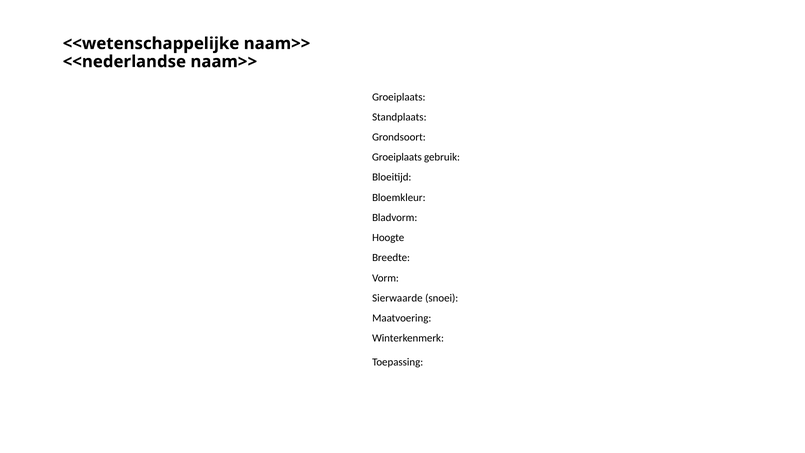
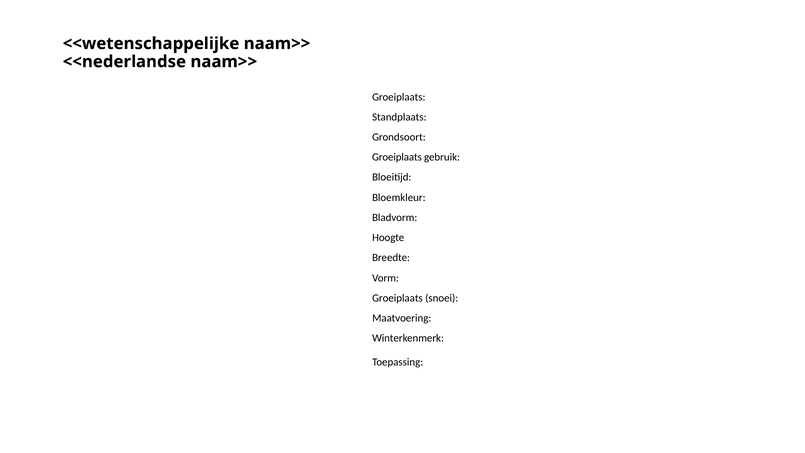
Sierwaarde at (397, 298): Sierwaarde -> Groeiplaats
